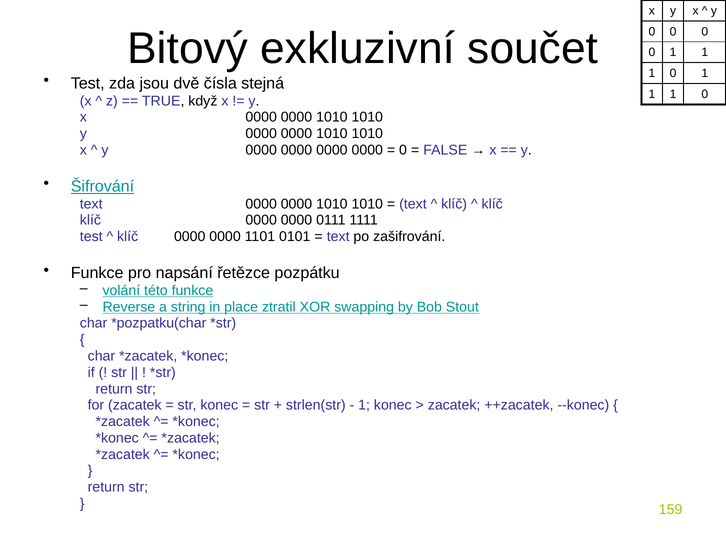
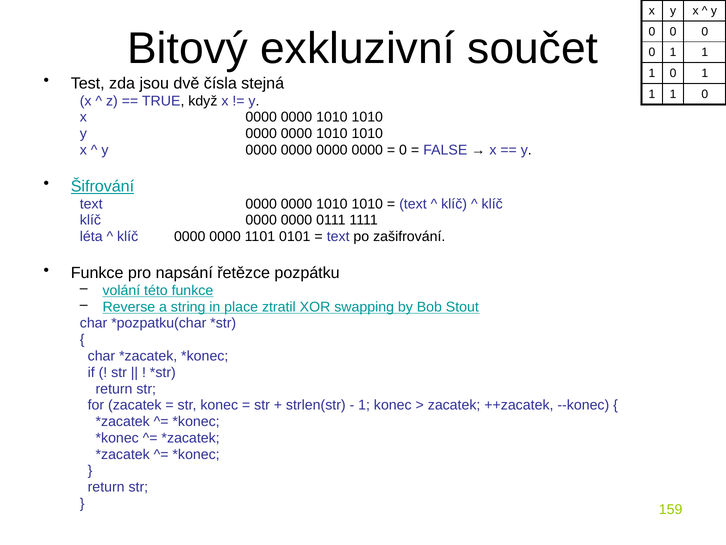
test at (91, 236): test -> léta
